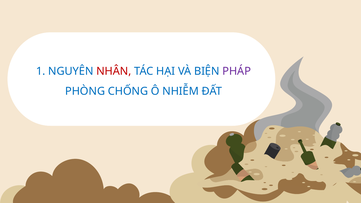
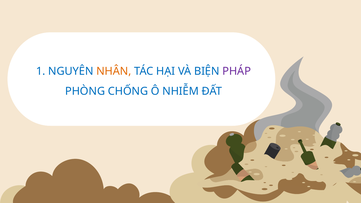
NHÂN colour: red -> orange
